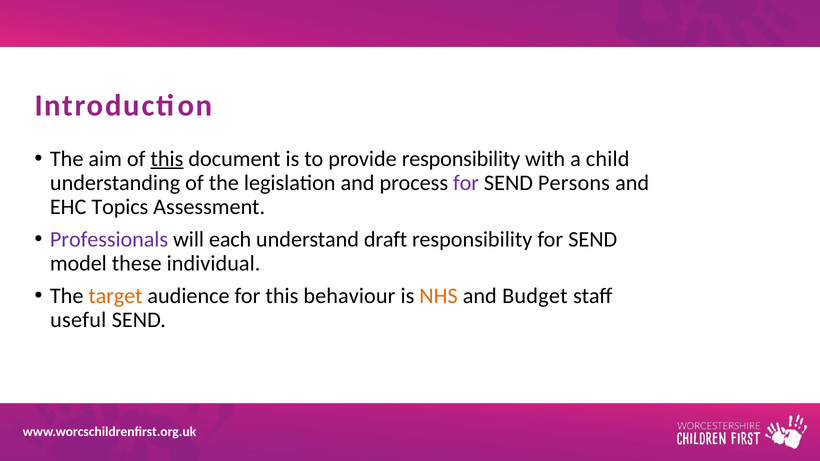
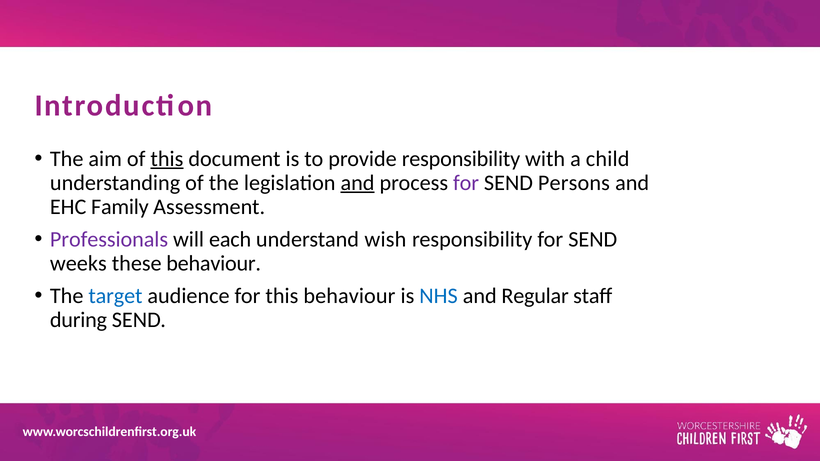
and at (358, 183) underline: none -> present
Topics: Topics -> Family
draft: draft -> wish
model: model -> weeks
these individual: individual -> behaviour
target colour: orange -> blue
NHS colour: orange -> blue
Budget: Budget -> Regular
useful: useful -> during
